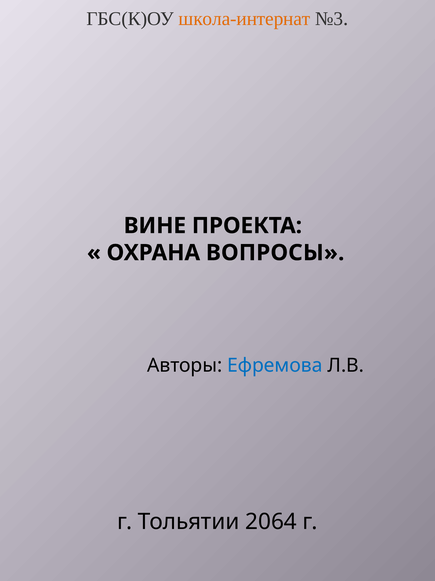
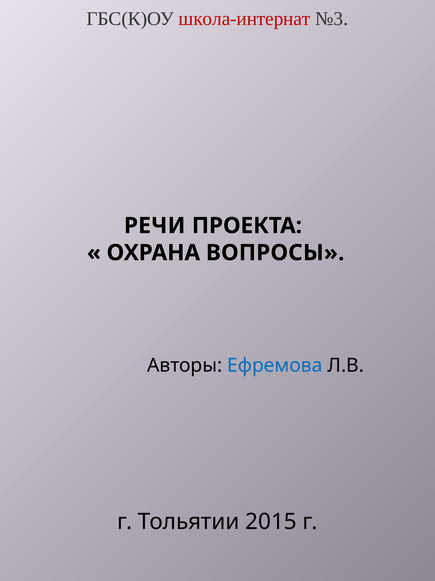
школа-интернат colour: orange -> red
ВИНЕ: ВИНЕ -> РЕЧИ
2064: 2064 -> 2015
